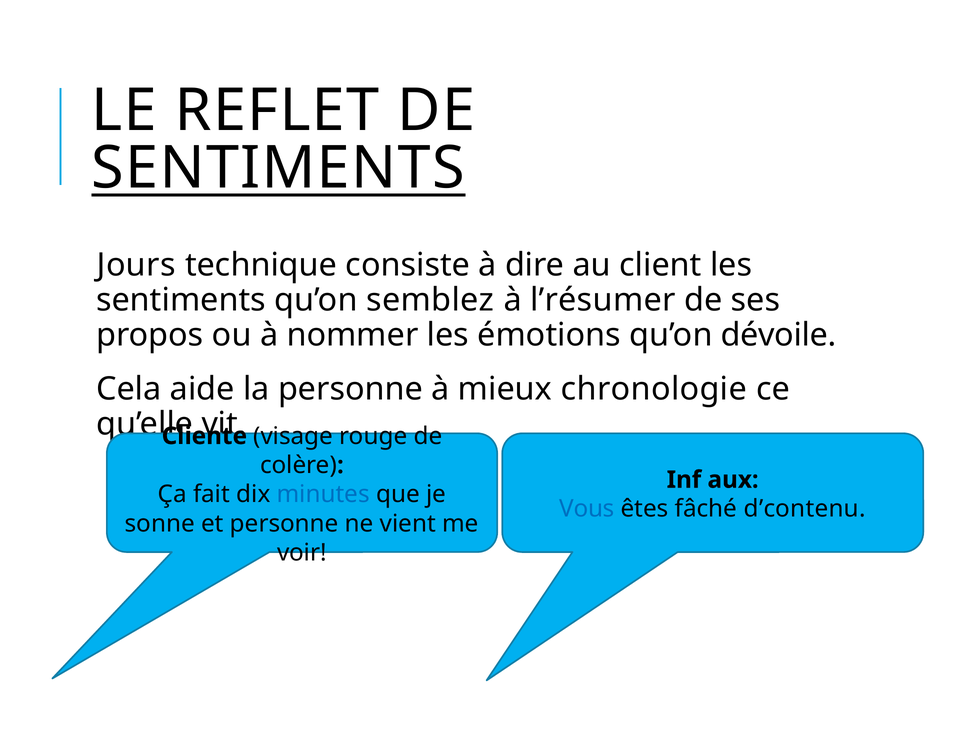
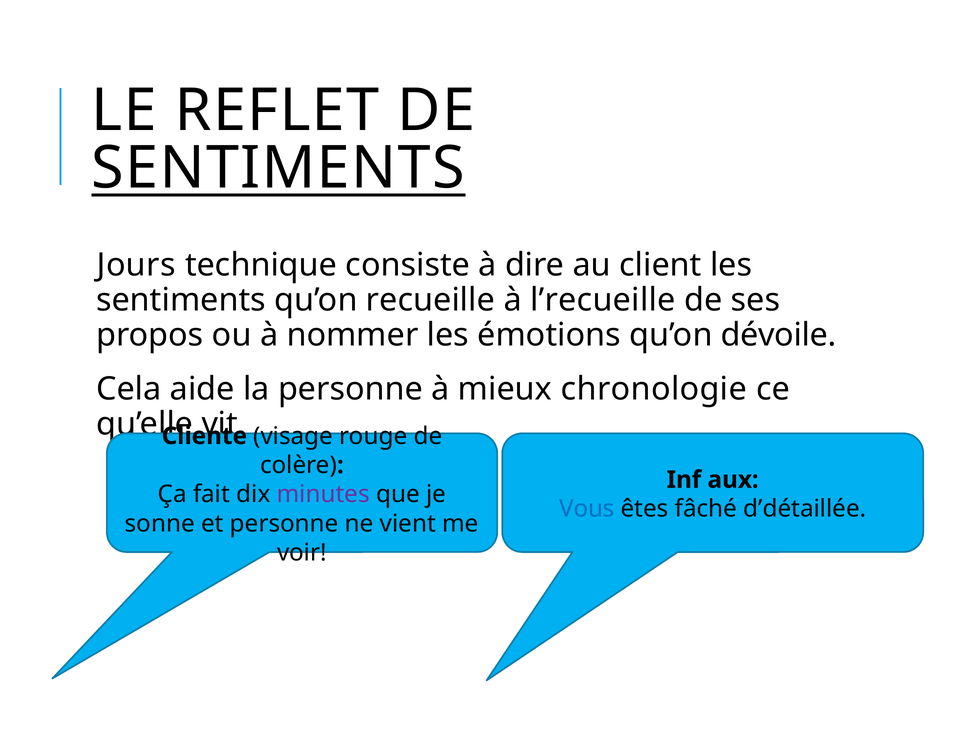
semblez: semblez -> recueille
l’résumer: l’résumer -> l’recueille
minutes colour: blue -> purple
d’contenu: d’contenu -> d’détaillée
